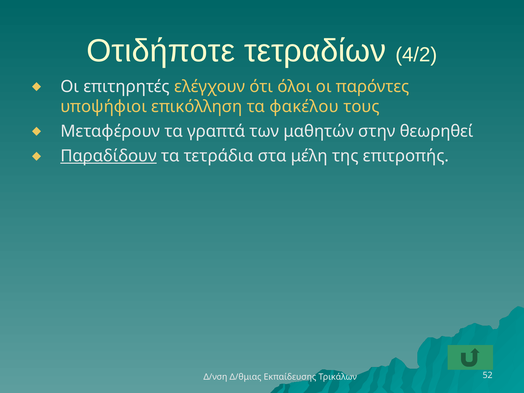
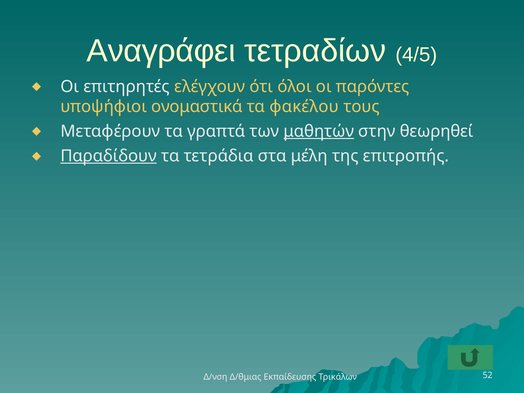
Οτιδήποτε: Οτιδήποτε -> Αναγράφει
4/2: 4/2 -> 4/5
επικόλληση: επικόλληση -> ονομαστικά
μαθητών underline: none -> present
